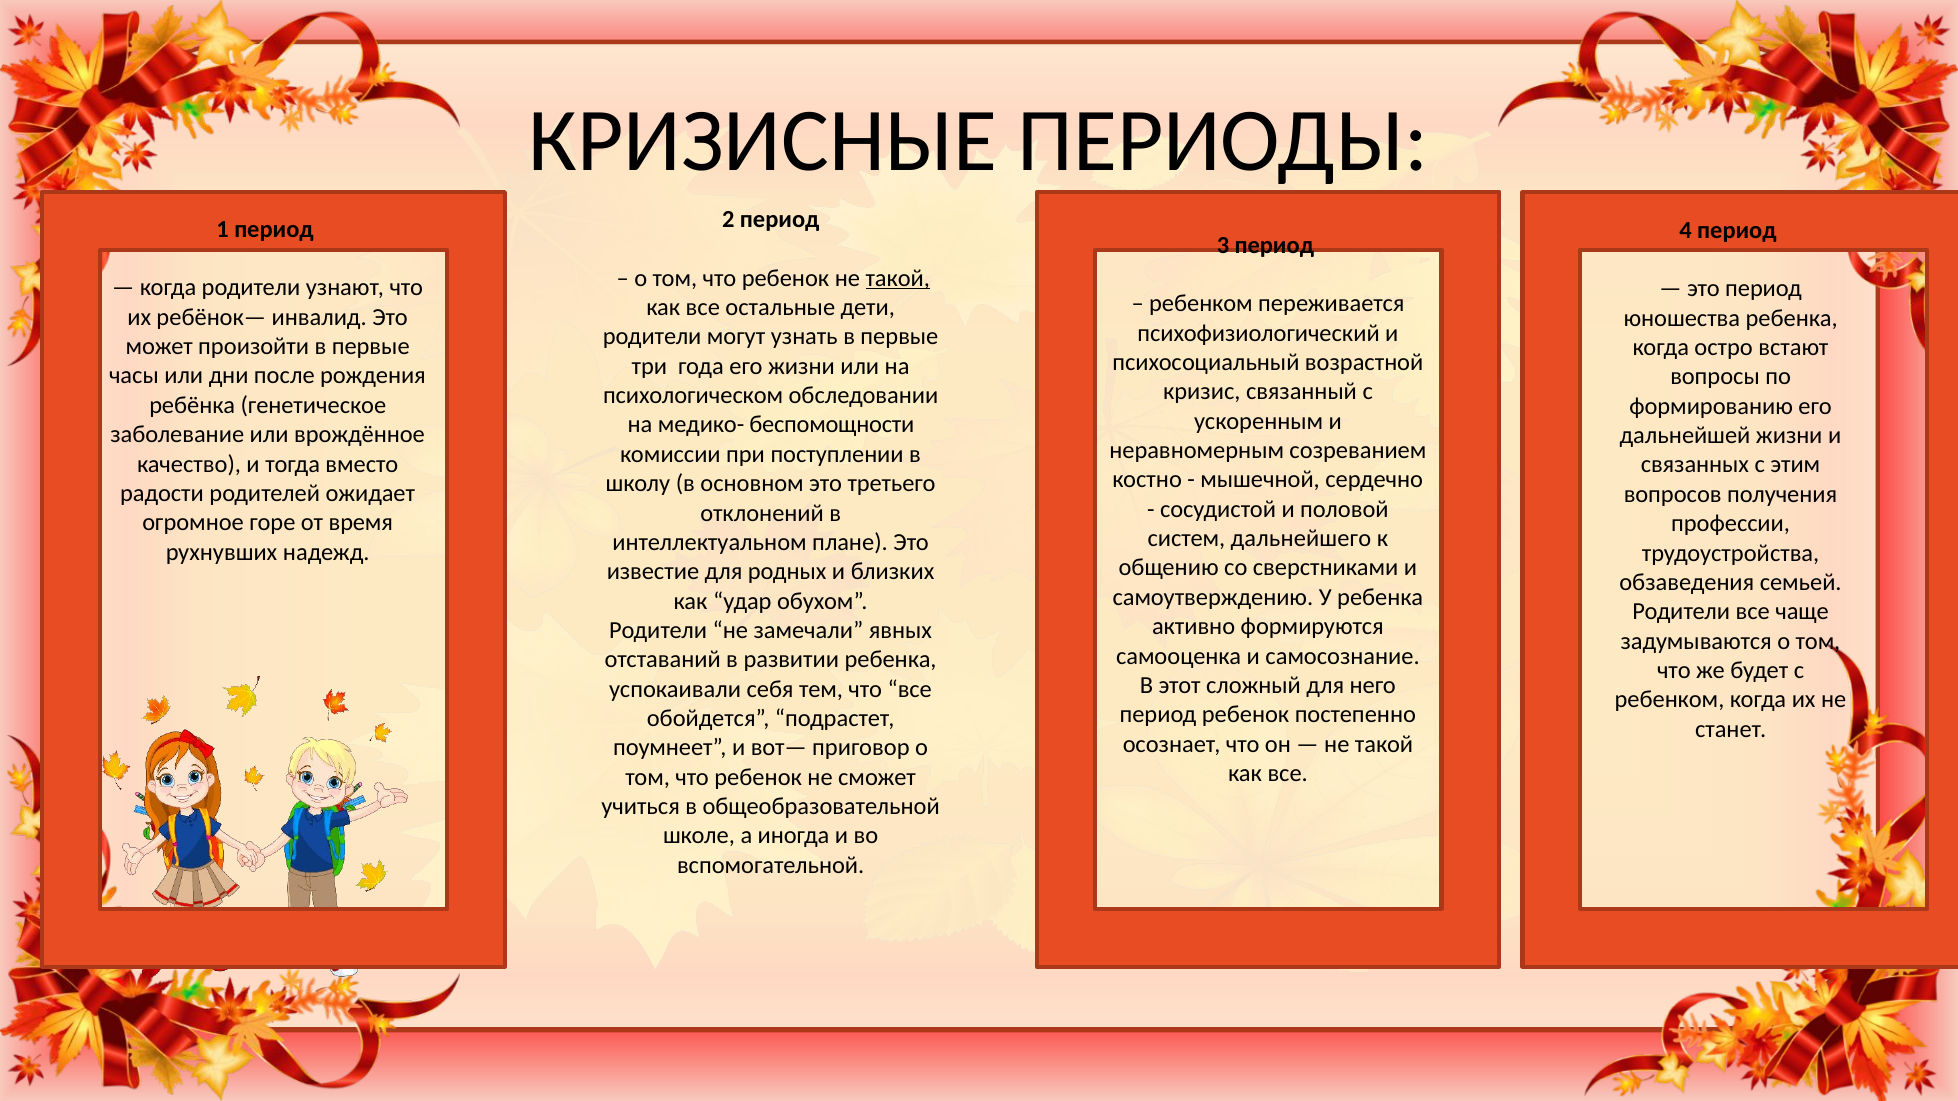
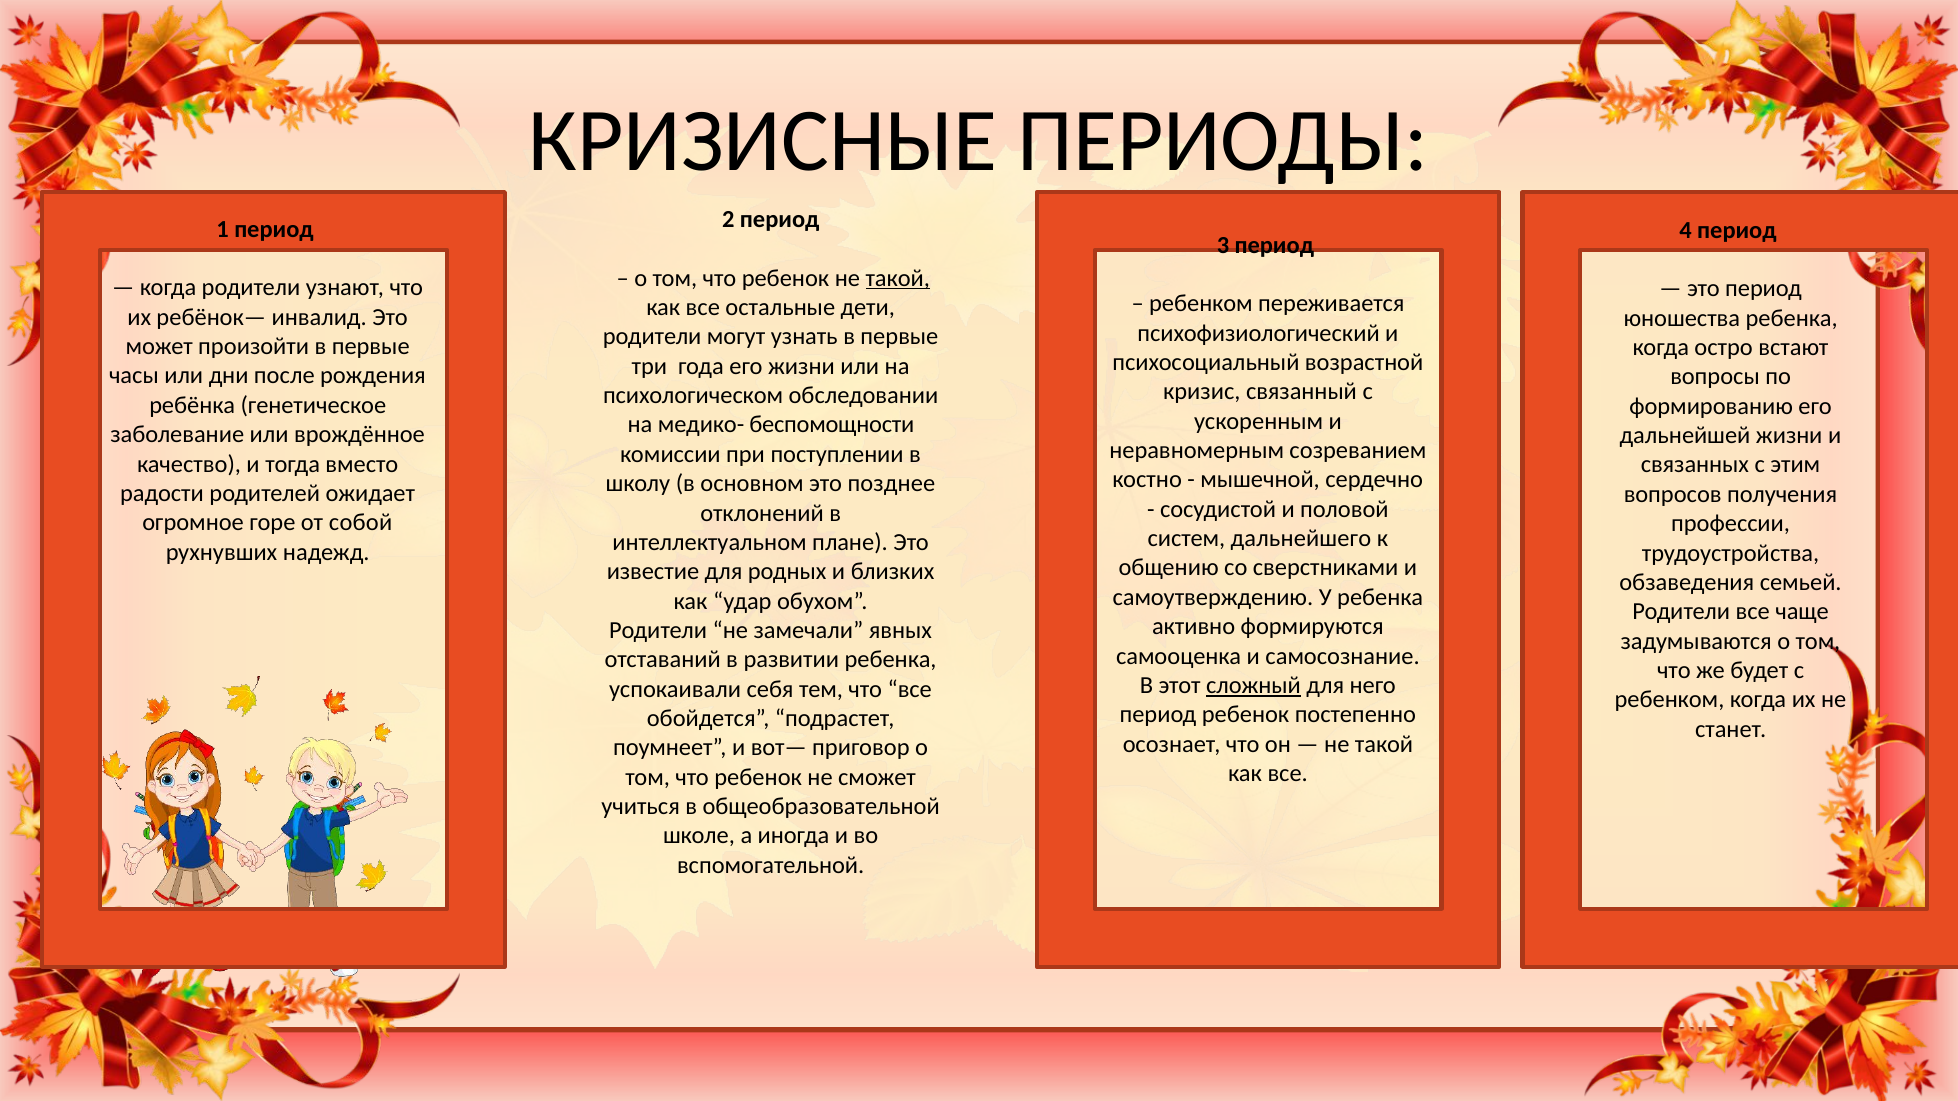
третьего: третьего -> позднее
время: время -> собой
сложный underline: none -> present
